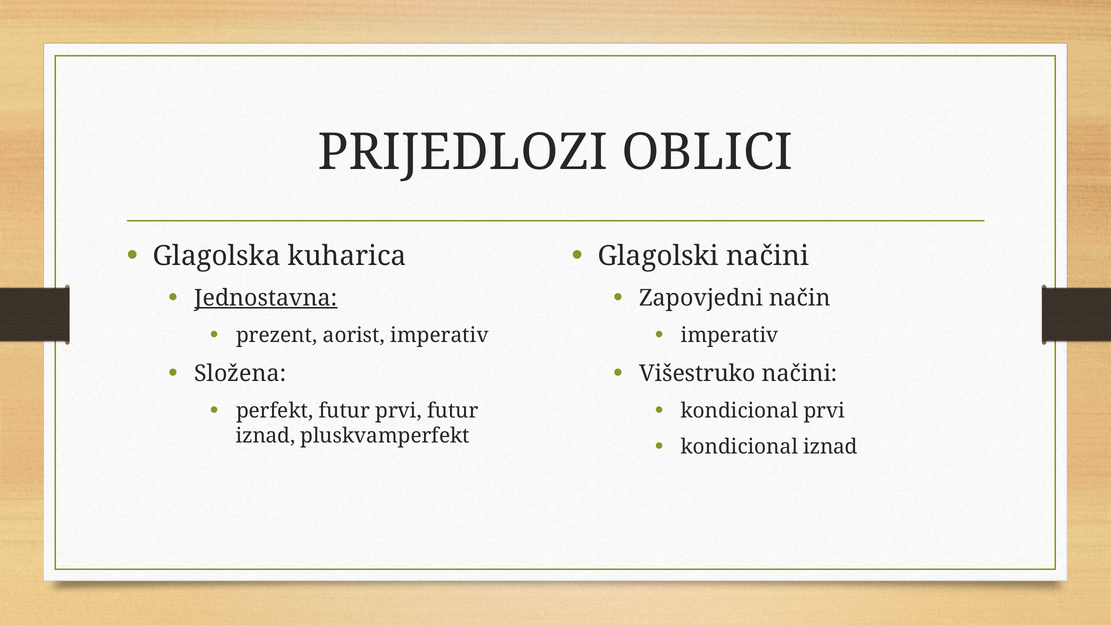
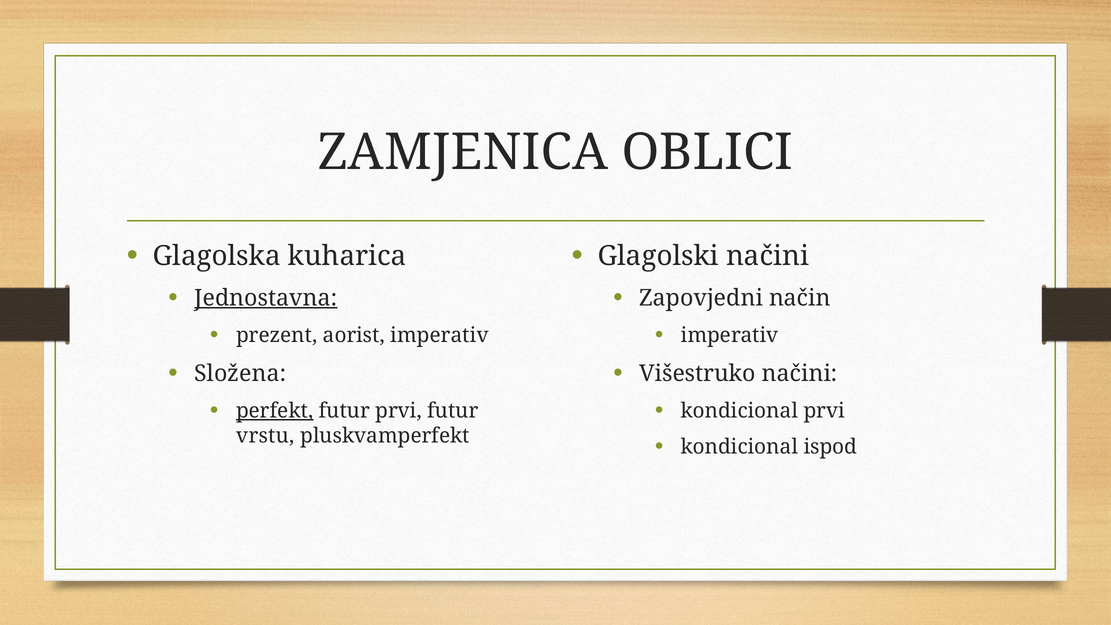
PRIJEDLOZI: PRIJEDLOZI -> ZAMJENICA
perfekt underline: none -> present
iznad at (266, 436): iznad -> vrstu
kondicional iznad: iznad -> ispod
